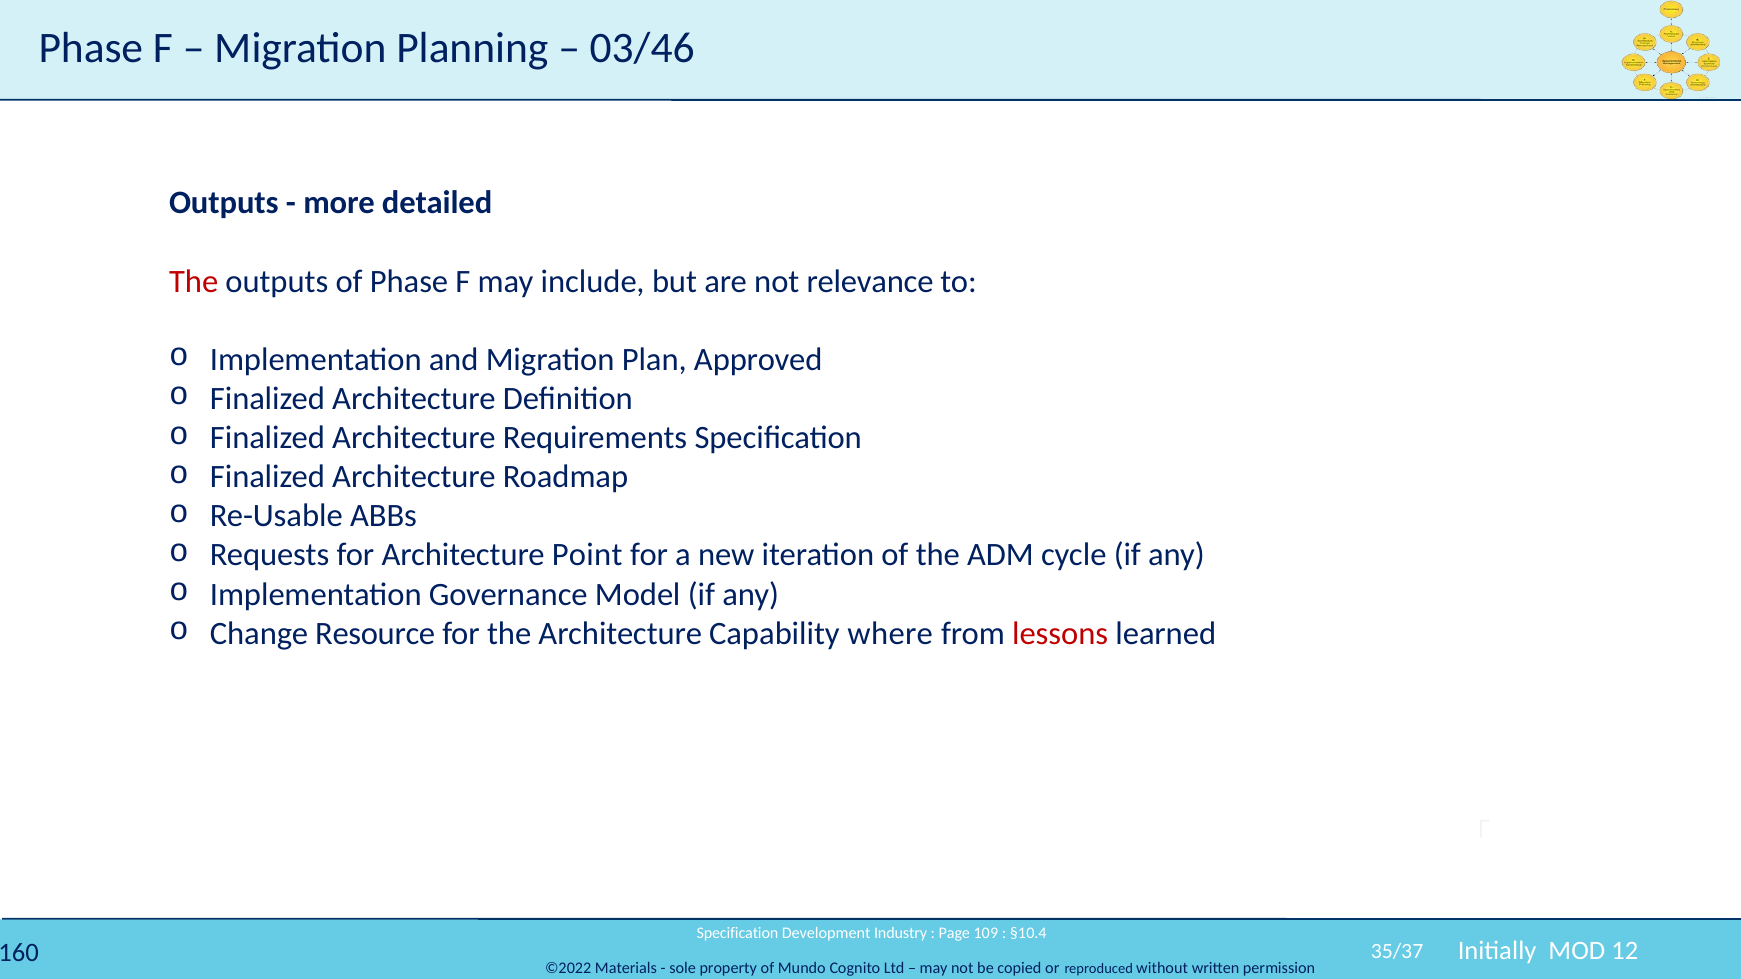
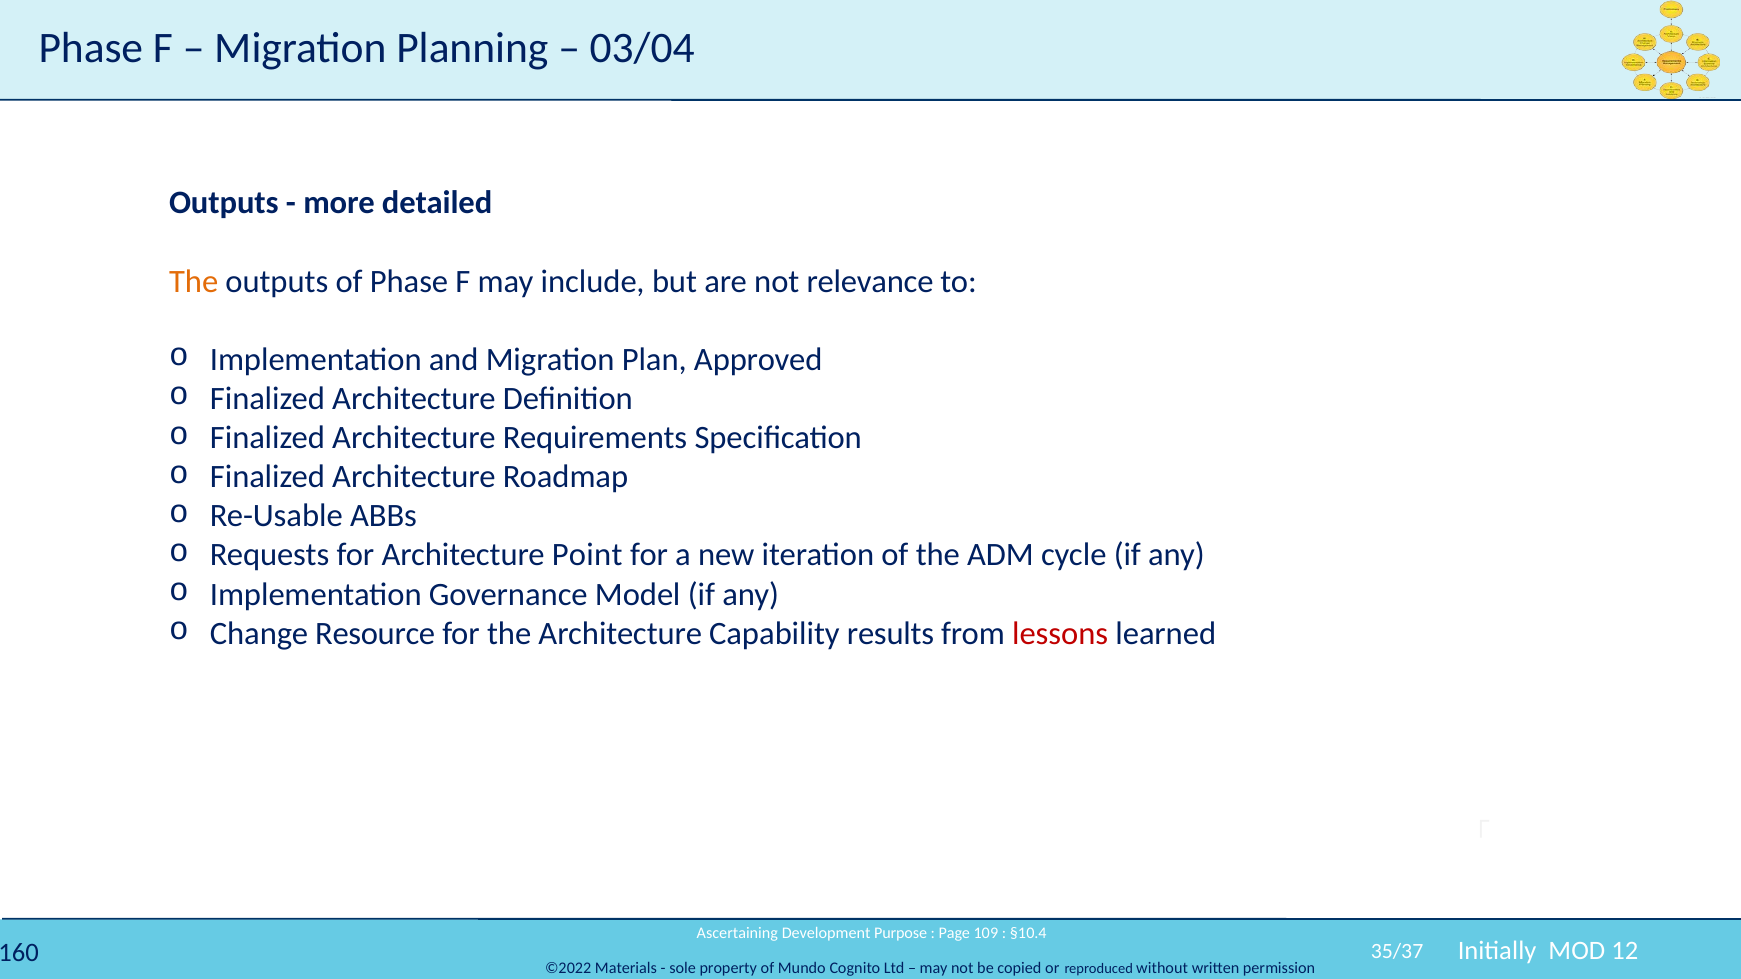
03/46: 03/46 -> 03/04
The at (194, 281) colour: red -> orange
where: where -> results
Specification at (737, 933): Specification -> Ascertaining
Industry: Industry -> Purpose
